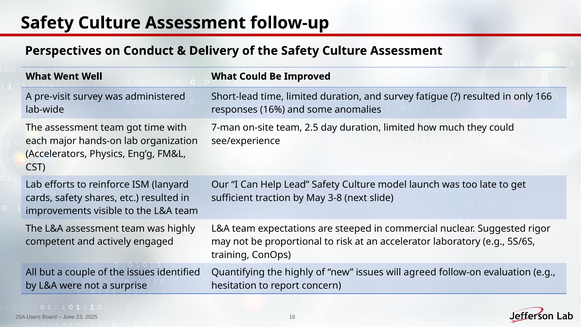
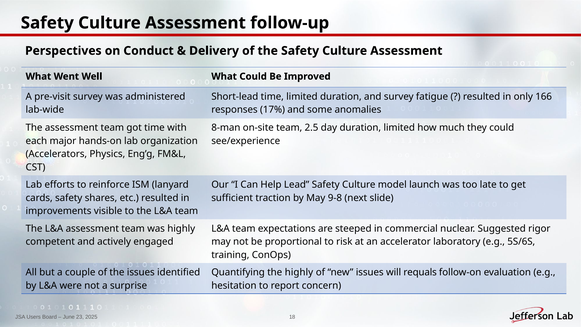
16%: 16% -> 17%
7-man: 7-man -> 8-man
3-8: 3-8 -> 9-8
agreed: agreed -> requals
